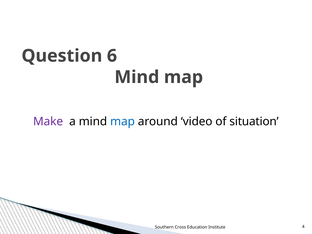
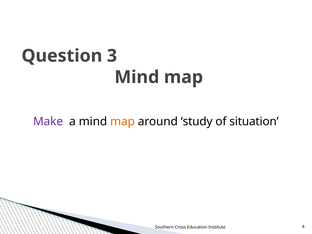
6: 6 -> 3
map at (123, 121) colour: blue -> orange
video: video -> study
